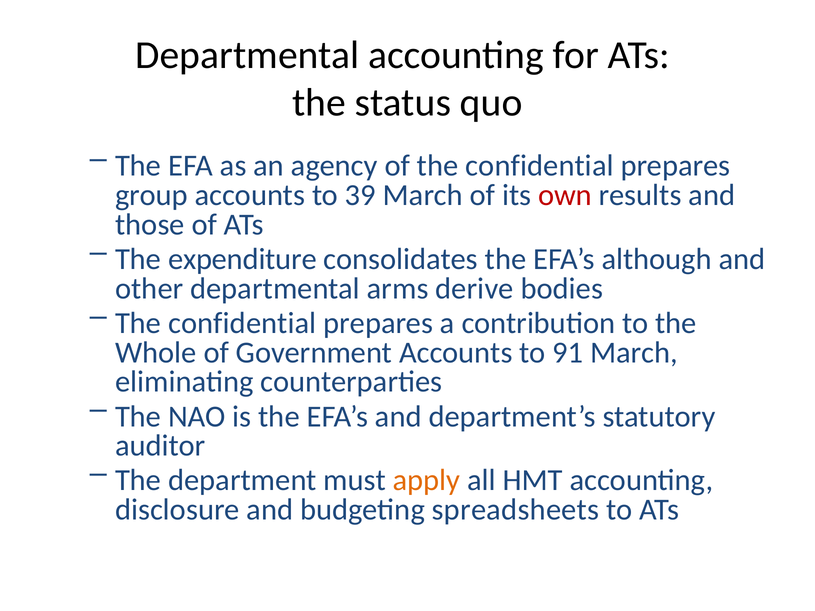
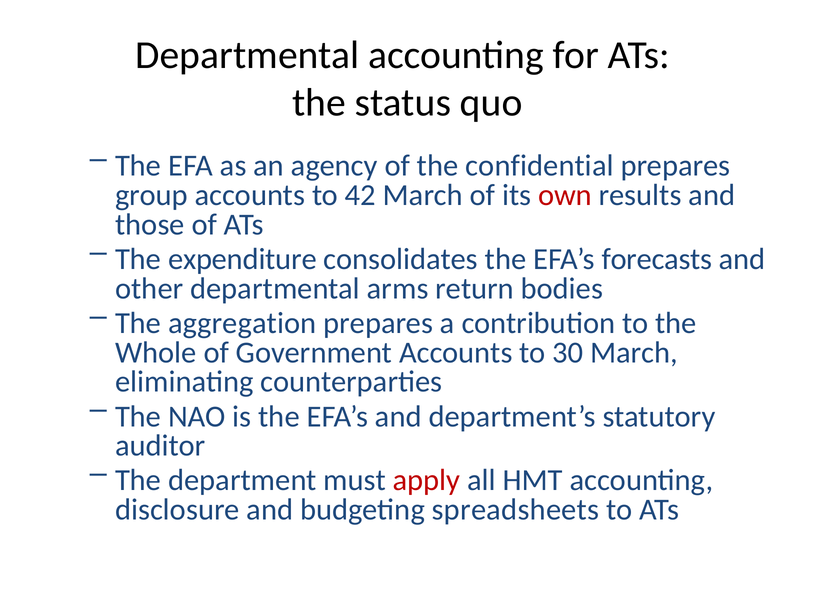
39: 39 -> 42
although: although -> forecasts
derive: derive -> return
confidential at (242, 323): confidential -> aggregation
91: 91 -> 30
apply colour: orange -> red
